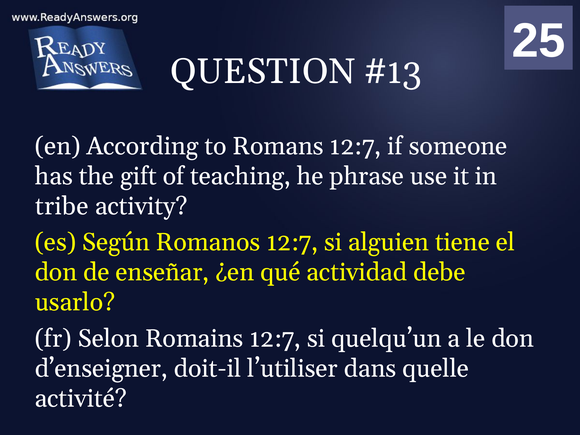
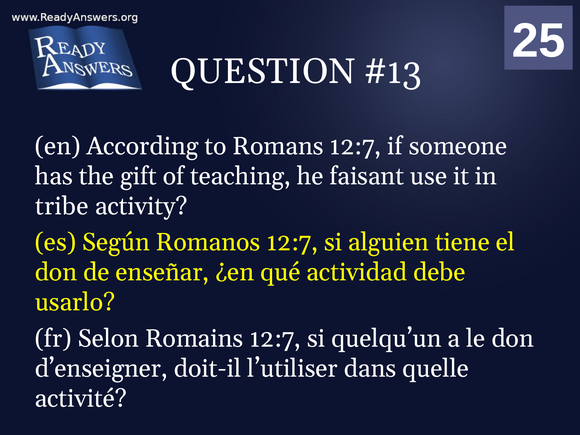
phrase: phrase -> faisant
